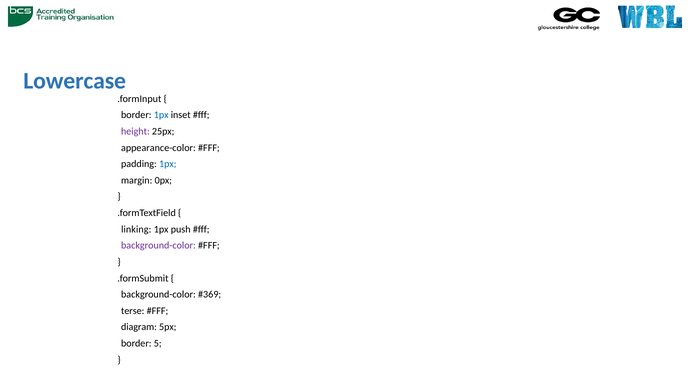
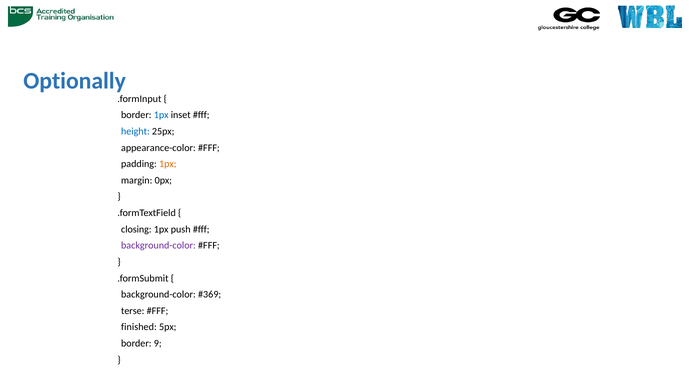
Lowercase: Lowercase -> Optionally
height colour: purple -> blue
1px at (168, 164) colour: blue -> orange
linking: linking -> closing
diagram: diagram -> finished
5: 5 -> 9
